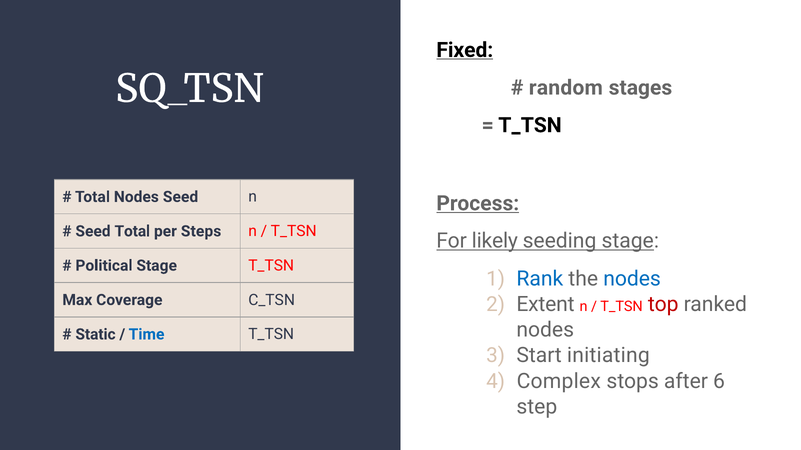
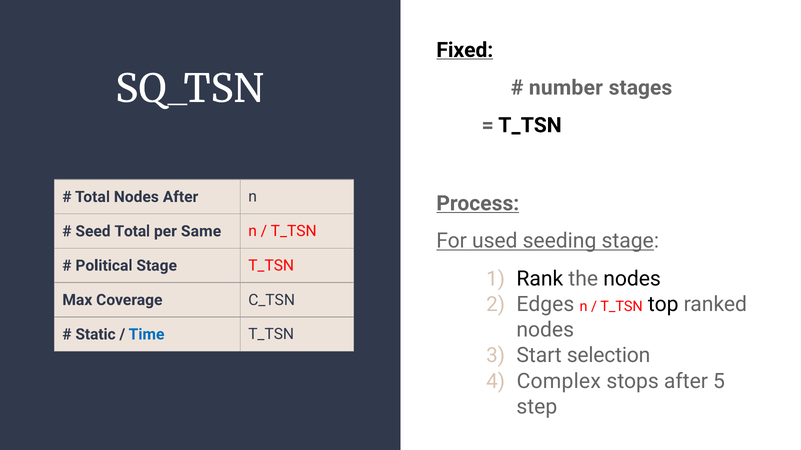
random: random -> number
Nodes Seed: Seed -> After
Steps: Steps -> Same
likely: likely -> used
Rank colour: blue -> black
nodes at (632, 279) colour: blue -> black
Extent: Extent -> Edges
top colour: red -> black
initiating: initiating -> selection
6: 6 -> 5
